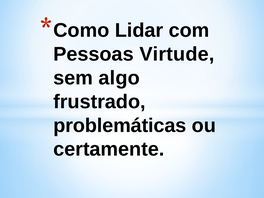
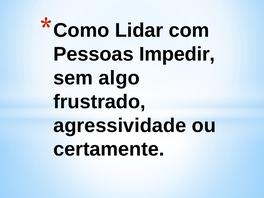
Virtude: Virtude -> Impedir
problemáticas: problemáticas -> agressividade
